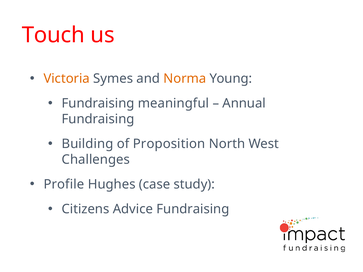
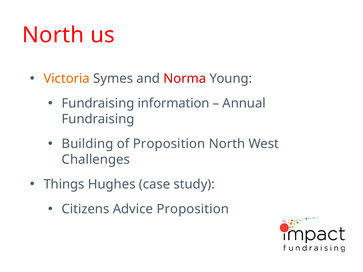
Touch at (53, 35): Touch -> North
Norma colour: orange -> red
meaningful: meaningful -> information
Profile: Profile -> Things
Advice Fundraising: Fundraising -> Proposition
